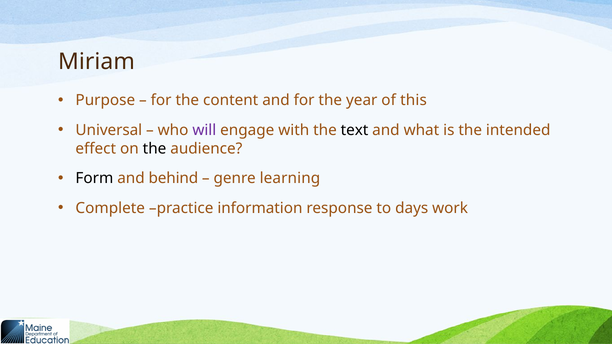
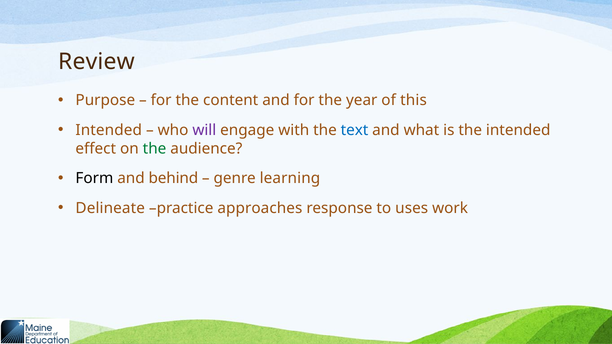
Miriam: Miriam -> Review
Universal at (109, 130): Universal -> Intended
text colour: black -> blue
the at (155, 149) colour: black -> green
Complete: Complete -> Delineate
information: information -> approaches
days: days -> uses
